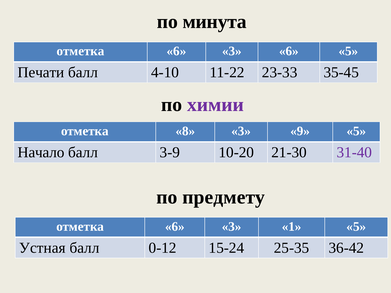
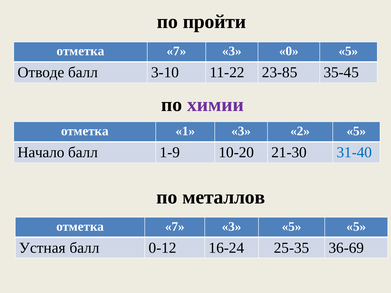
минута: минута -> пройти
6 at (176, 51): 6 -> 7
3 6: 6 -> 0
Печати: Печати -> Отводе
4-10: 4-10 -> 3-10
23-33: 23-33 -> 23-85
8: 8 -> 1
9: 9 -> 2
3-9: 3-9 -> 1-9
31-40 colour: purple -> blue
предмету: предмету -> металлов
6 at (175, 227): 6 -> 7
3 1: 1 -> 5
15-24: 15-24 -> 16-24
36-42: 36-42 -> 36-69
